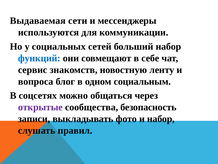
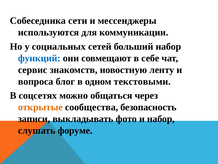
Выдаваемая: Выдаваемая -> Собеседника
социальным: социальным -> текстовыми
открытые colour: purple -> orange
правил: правил -> форуме
